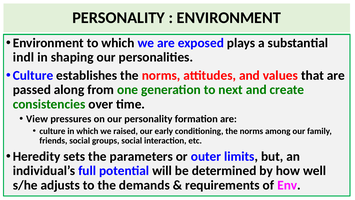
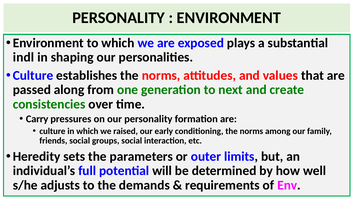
View: View -> Carry
